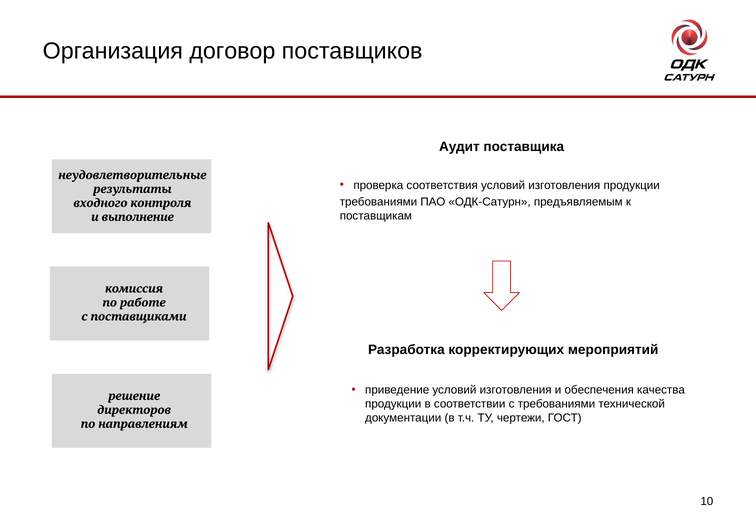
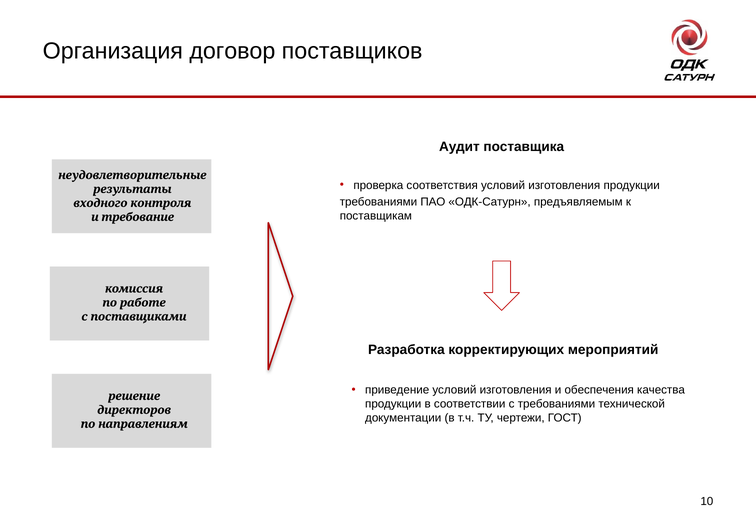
выполнение: выполнение -> требование
